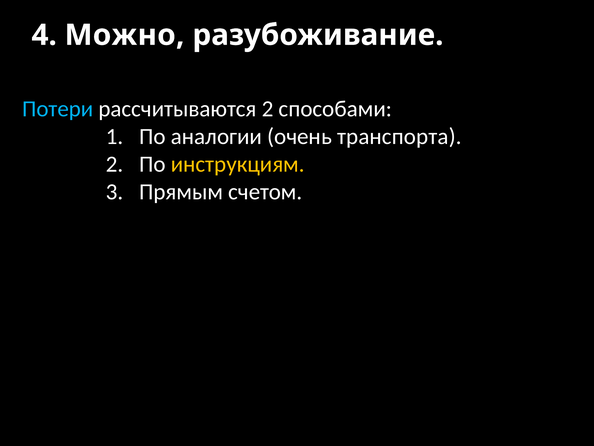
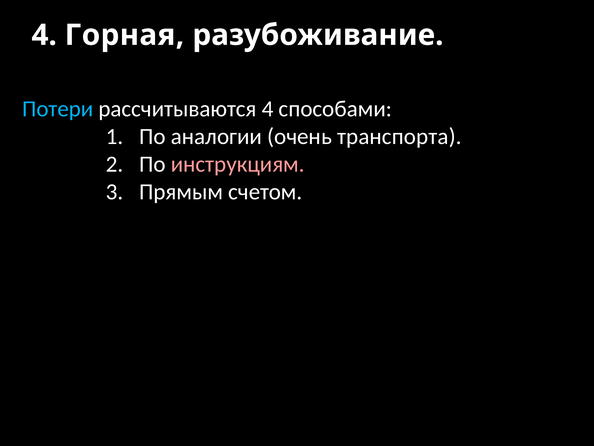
Можно: Можно -> Горная
рассчитываются 2: 2 -> 4
инструкциям colour: yellow -> pink
